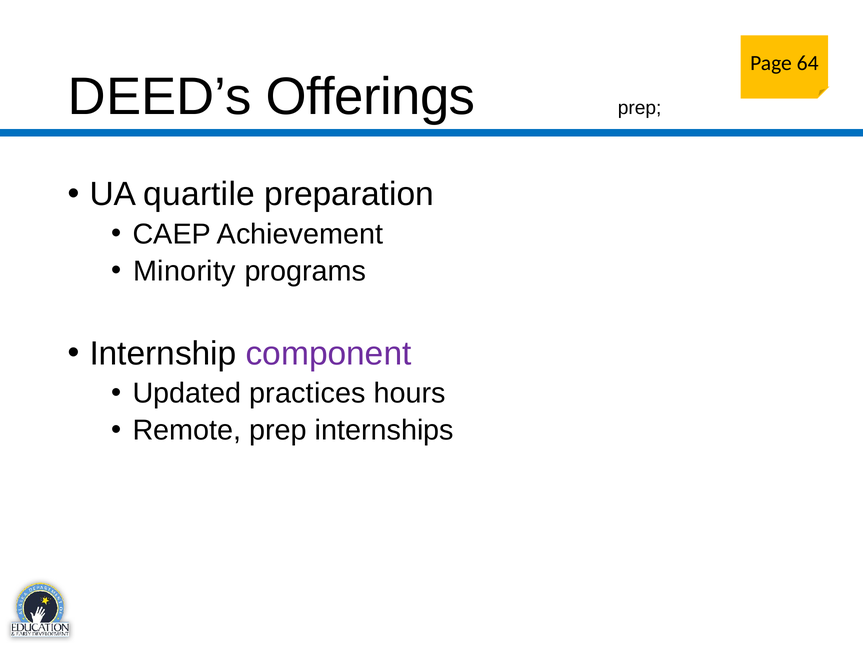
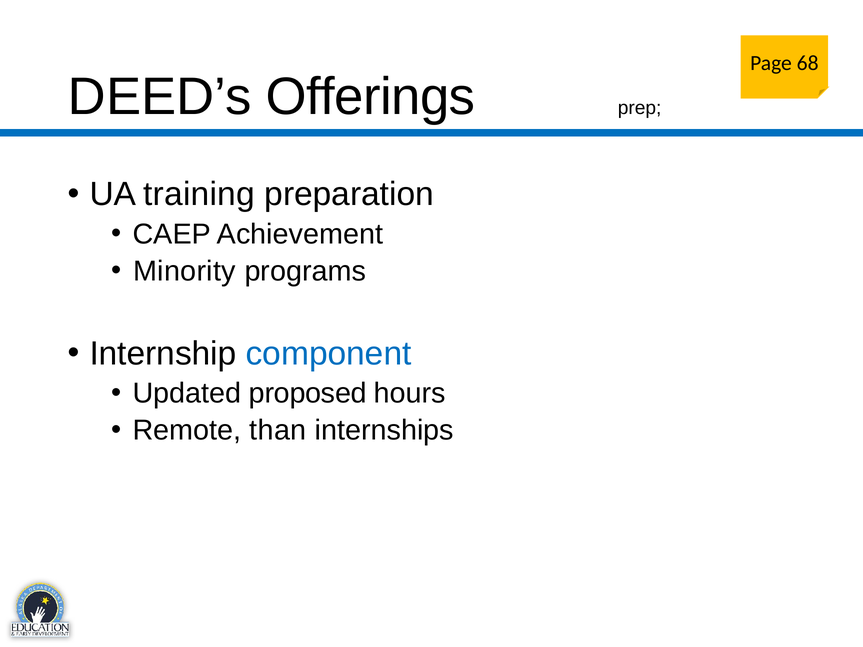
64: 64 -> 68
quartile: quartile -> training
component colour: purple -> blue
practices: practices -> proposed
Remote prep: prep -> than
